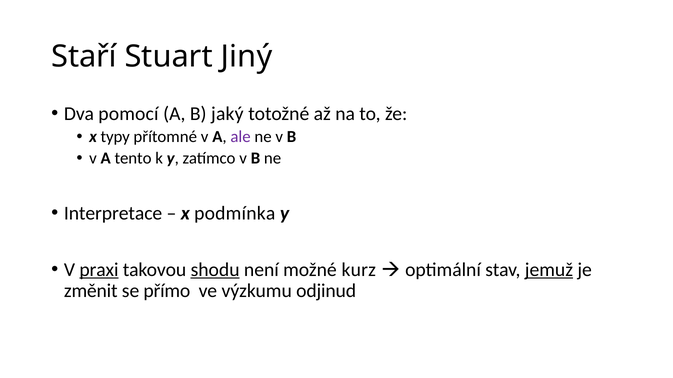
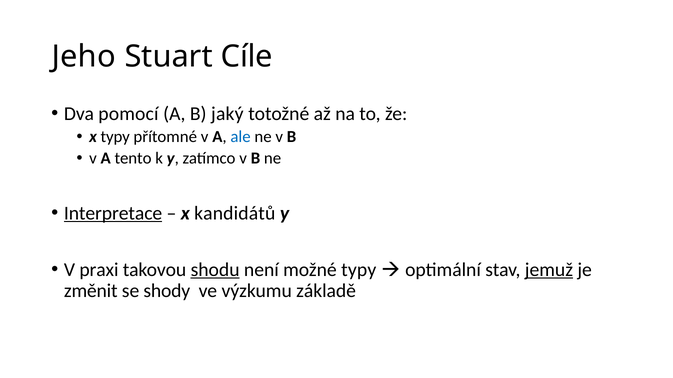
Staří: Staří -> Jeho
Jiný: Jiný -> Cíle
ale colour: purple -> blue
Interpretace underline: none -> present
podmínka: podmínka -> kandidátů
praxi underline: present -> none
možné kurz: kurz -> typy
přímo: přímo -> shody
odjinud: odjinud -> základě
